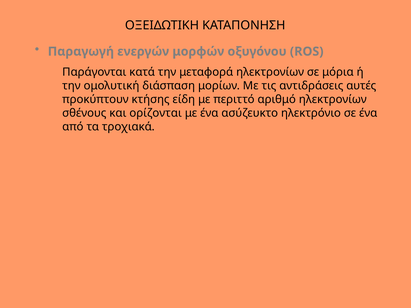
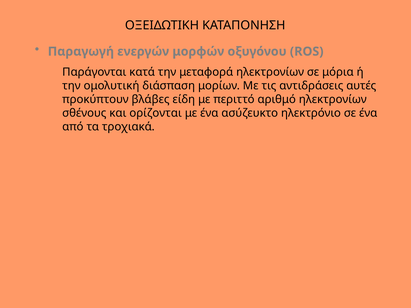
κτήσης: κτήσης -> βλάβες
